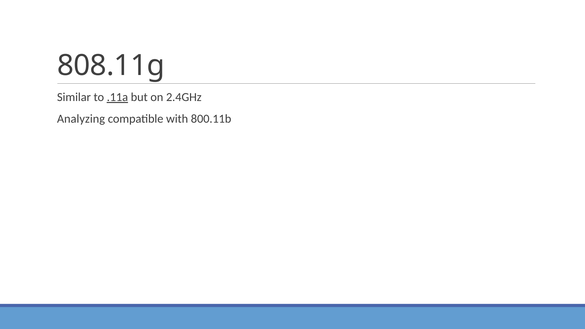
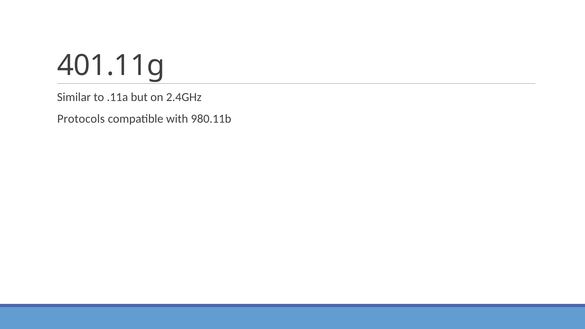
808.11g: 808.11g -> 401.11g
.11a underline: present -> none
Analyzing: Analyzing -> Protocols
800.11b: 800.11b -> 980.11b
